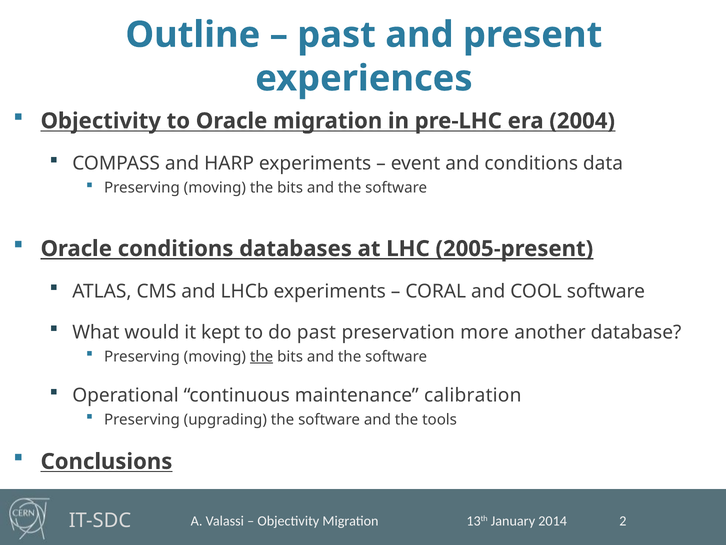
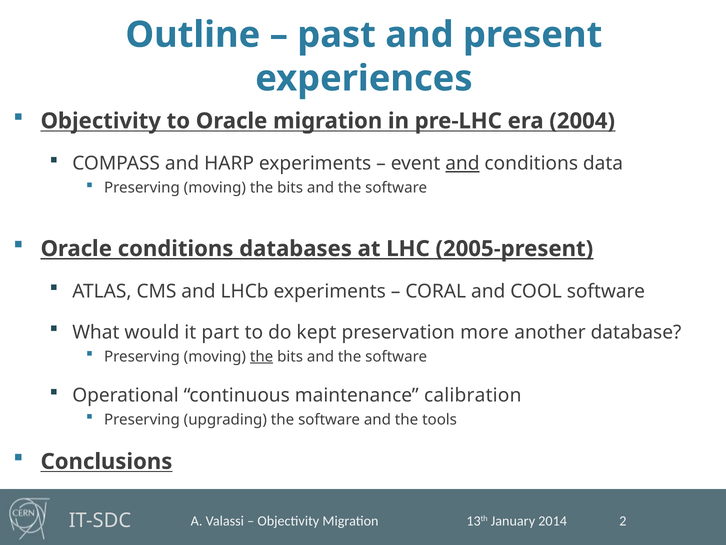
and at (462, 163) underline: none -> present
kept: kept -> part
do past: past -> kept
